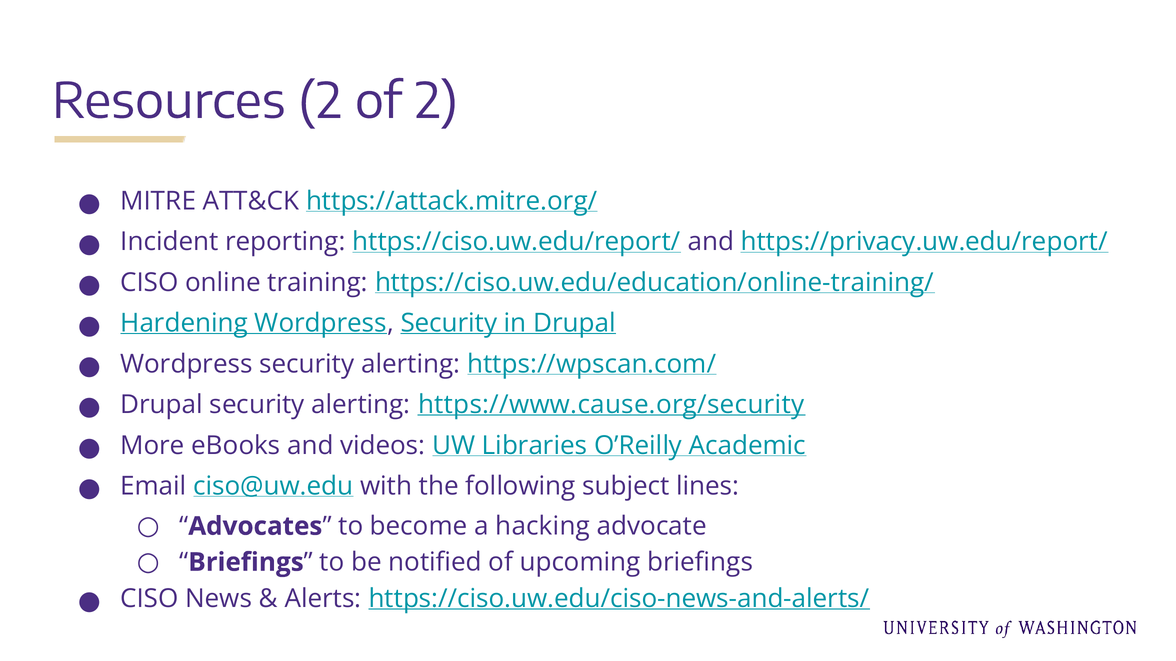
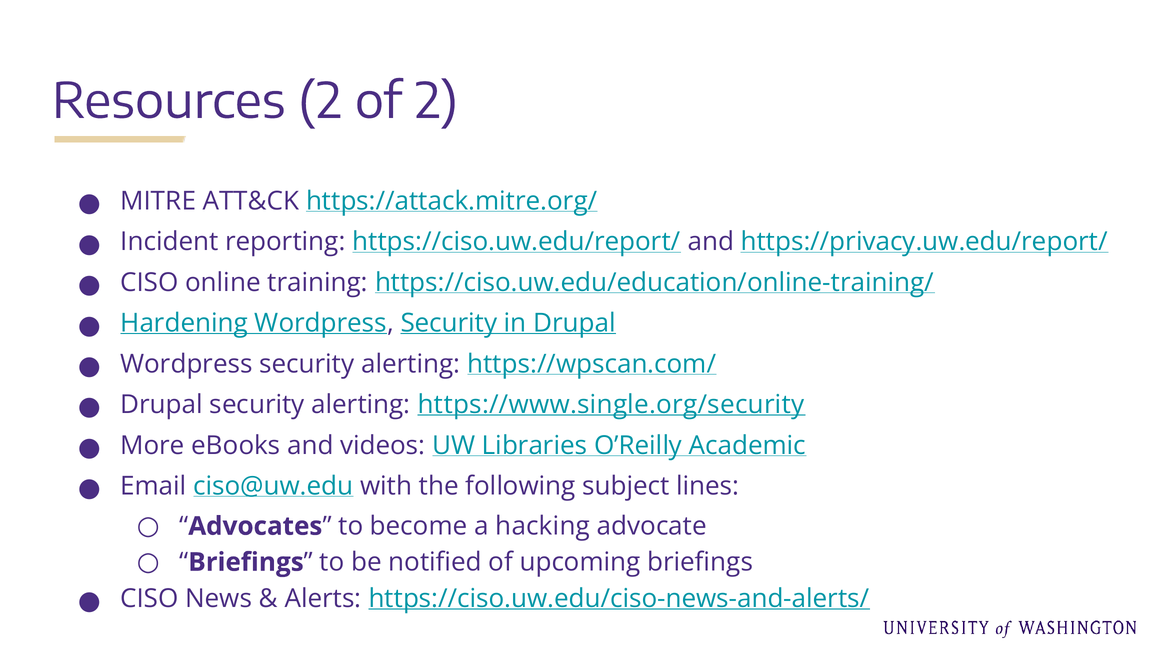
https://www.cause.org/security: https://www.cause.org/security -> https://www.single.org/security
